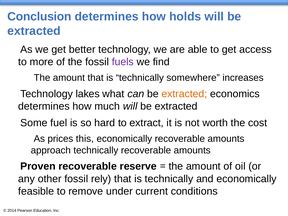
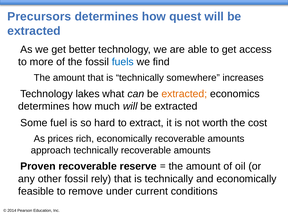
Conclusion: Conclusion -> Precursors
holds: holds -> quest
fuels colour: purple -> blue
this: this -> rich
